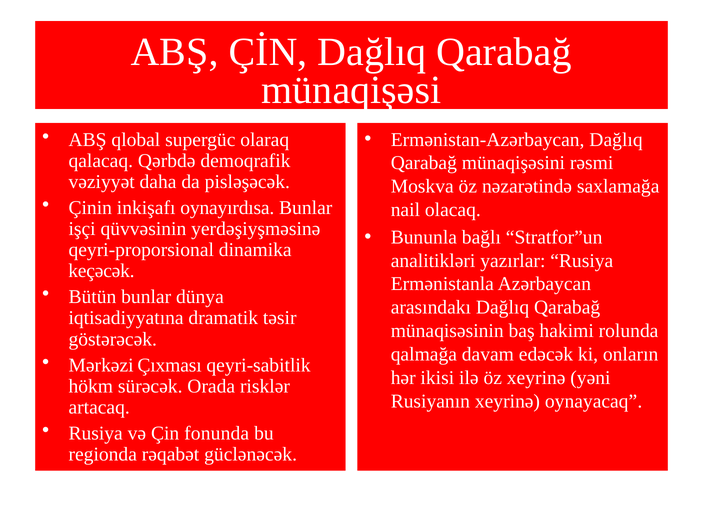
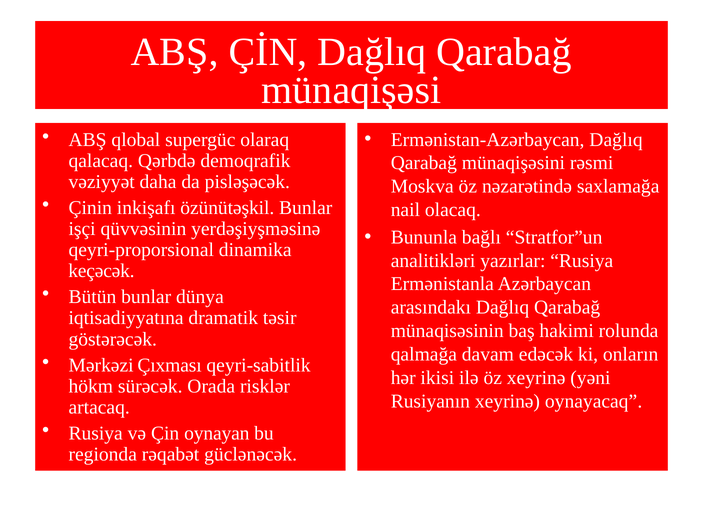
oynayırdısa: oynayırdısa -> özünütəşkil
fonunda: fonunda -> oynayan
